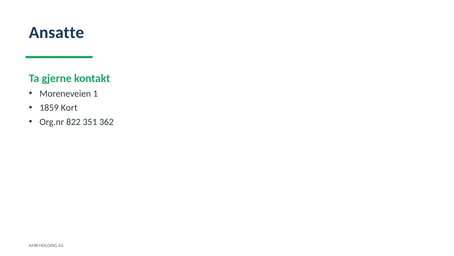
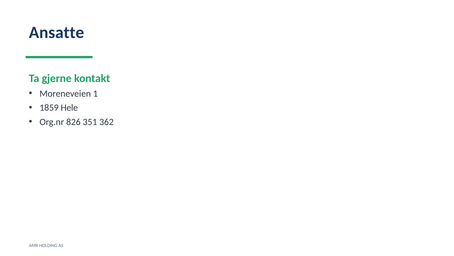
Kort: Kort -> Hele
822: 822 -> 826
